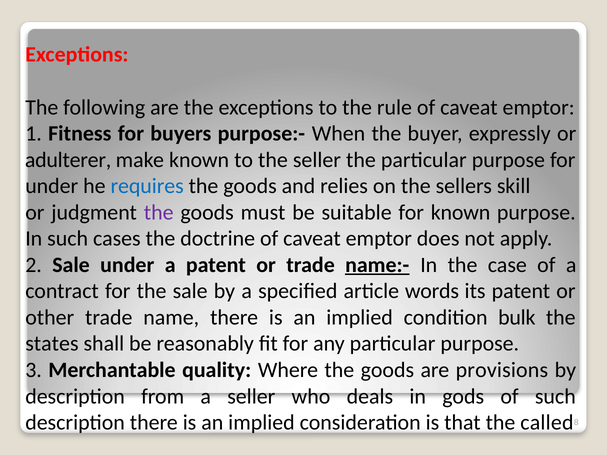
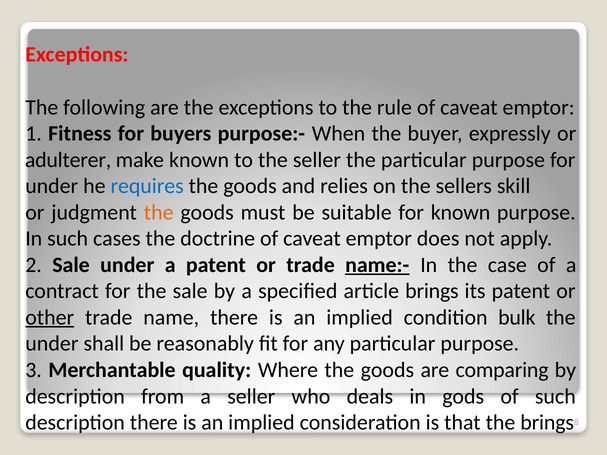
the at (159, 213) colour: purple -> orange
article words: words -> brings
other underline: none -> present
states at (52, 344): states -> under
provisions: provisions -> comparing
the called: called -> brings
